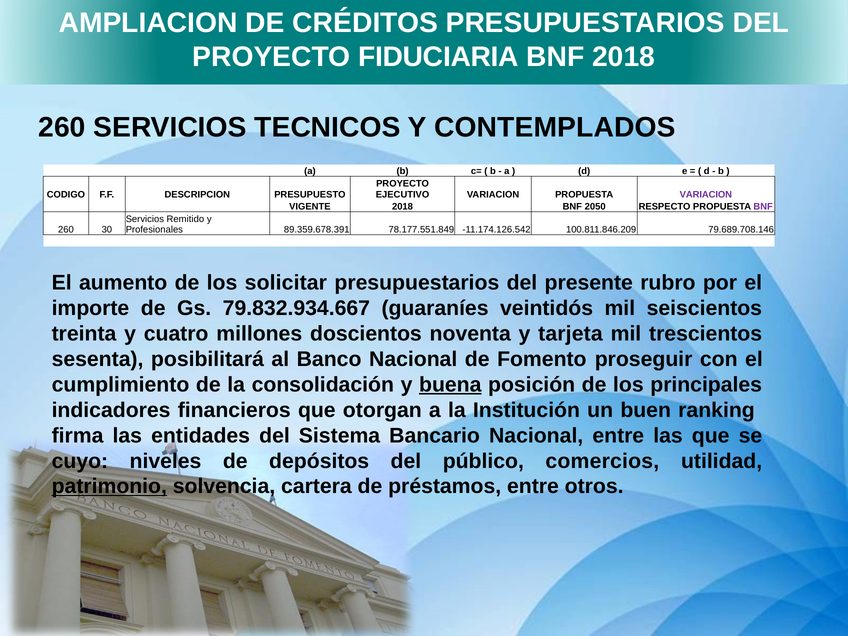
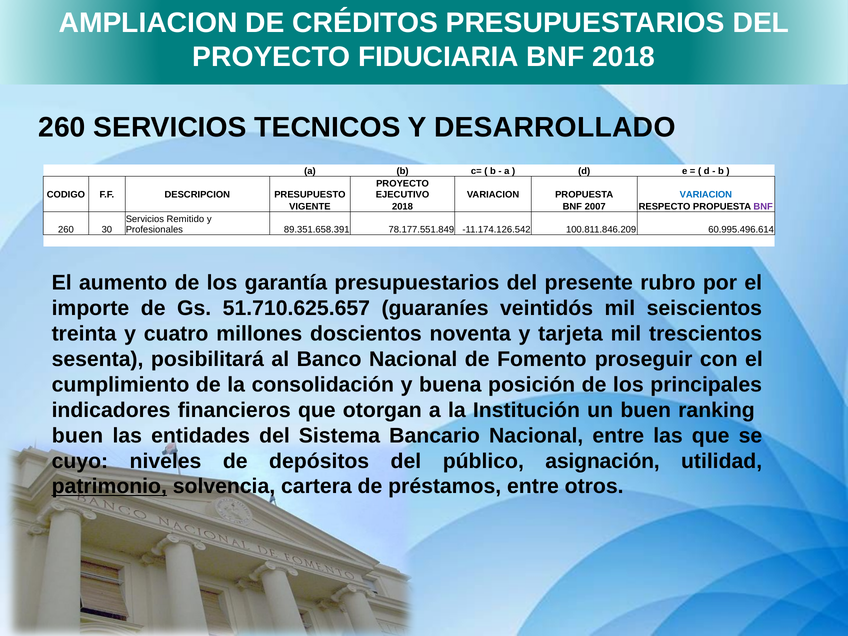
CONTEMPLADOS: CONTEMPLADOS -> DESARROLLADO
VARIACION at (706, 194) colour: purple -> blue
2050: 2050 -> 2007
89.359.678.391: 89.359.678.391 -> 89.351.658.391
79.689.708.146: 79.689.708.146 -> 60.995.496.614
solicitar: solicitar -> garantía
79.832.934.667: 79.832.934.667 -> 51.710.625.657
buena underline: present -> none
firma at (78, 436): firma -> buen
comercios: comercios -> asignación
